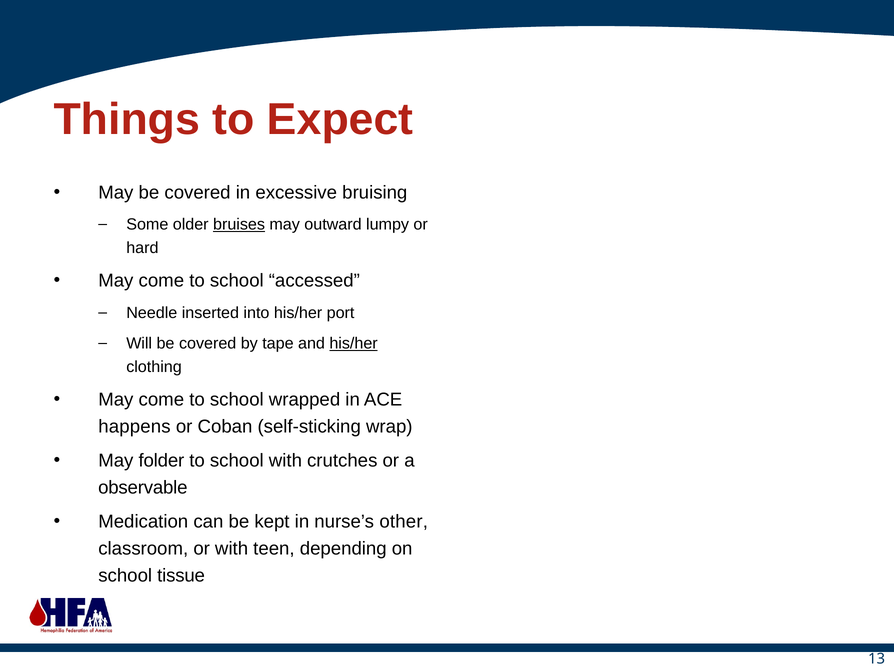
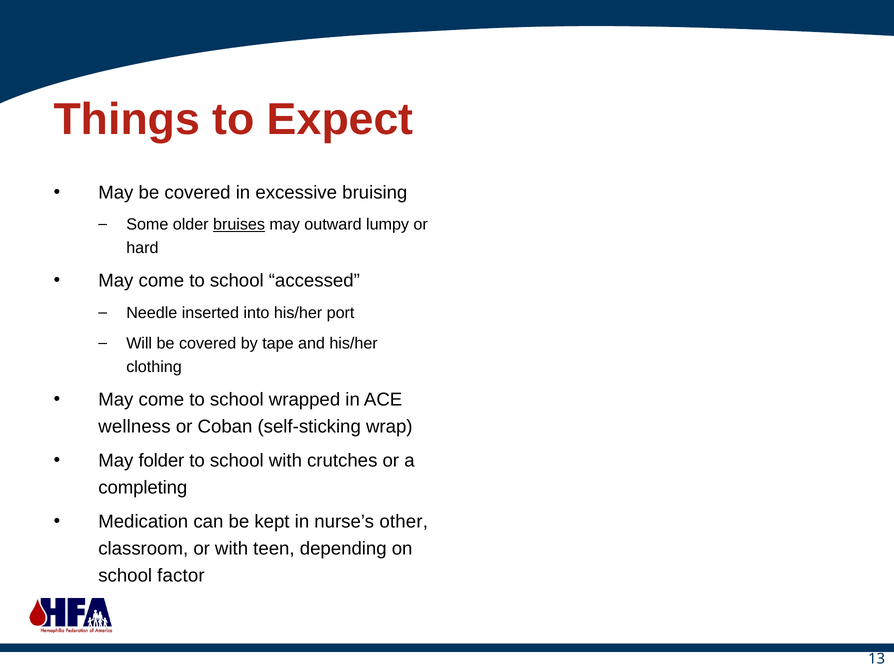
his/her at (354, 344) underline: present -> none
happens: happens -> wellness
observable: observable -> completing
tissue: tissue -> factor
